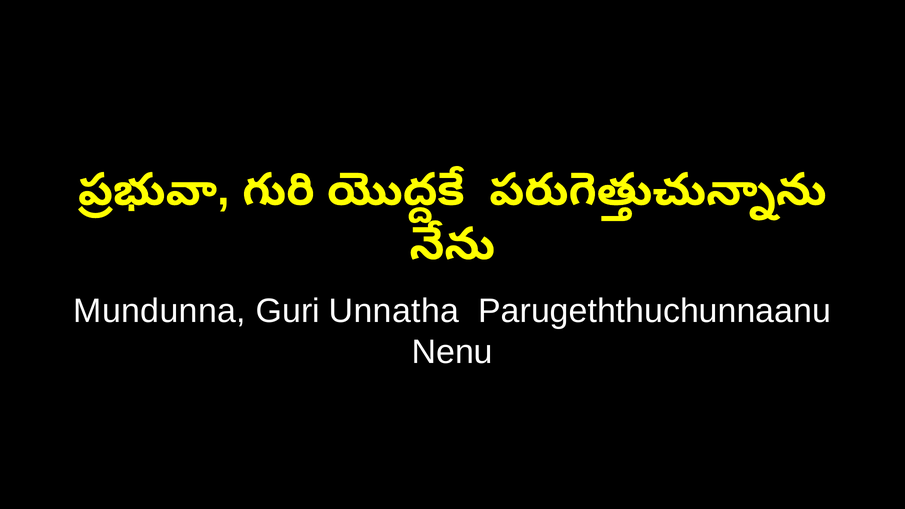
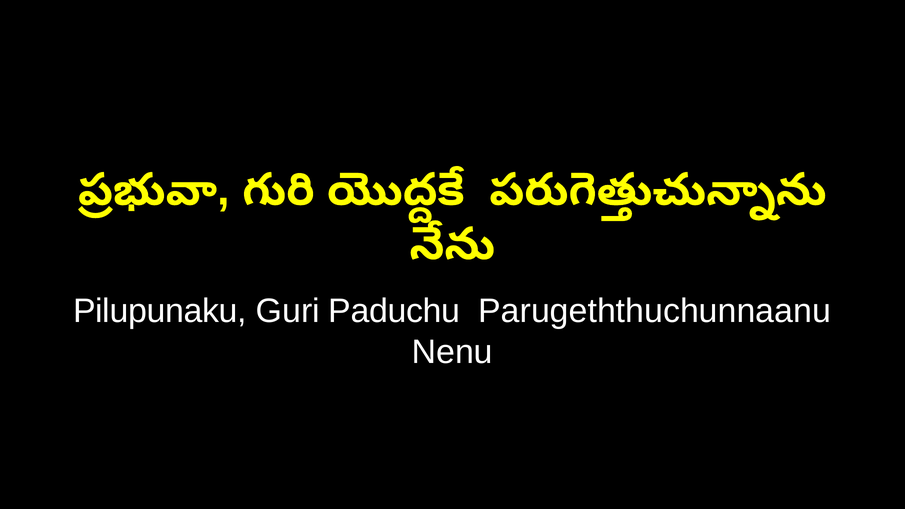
Mundunna: Mundunna -> Pilupunaku
Unnatha: Unnatha -> Paduchu
